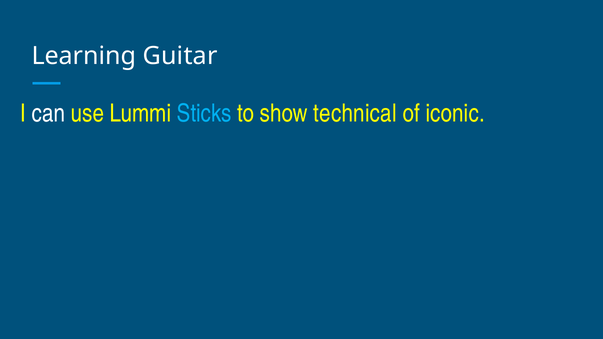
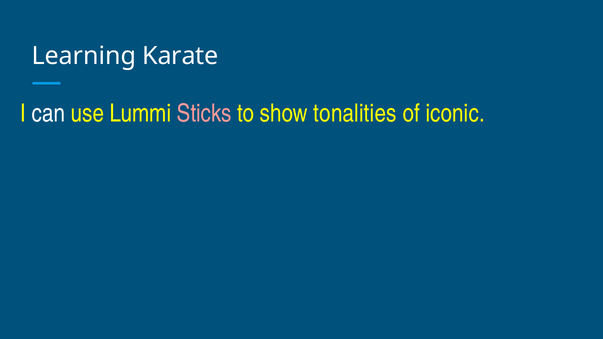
Guitar: Guitar -> Karate
Sticks colour: light blue -> pink
technical: technical -> tonalities
